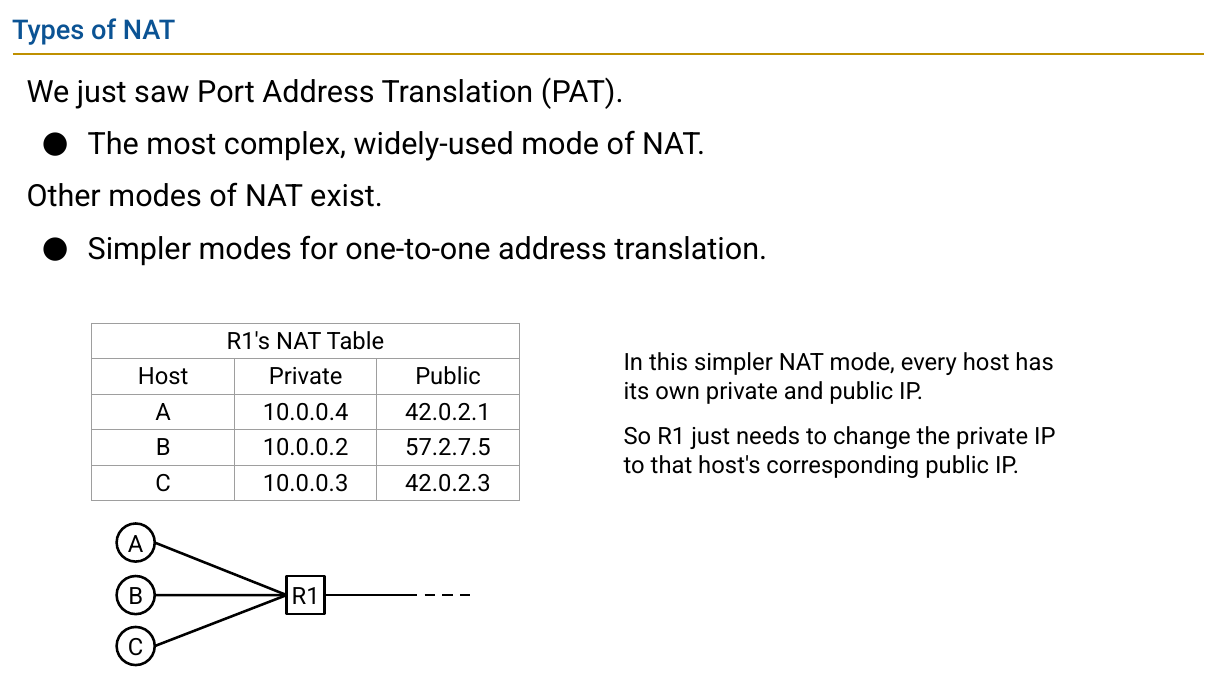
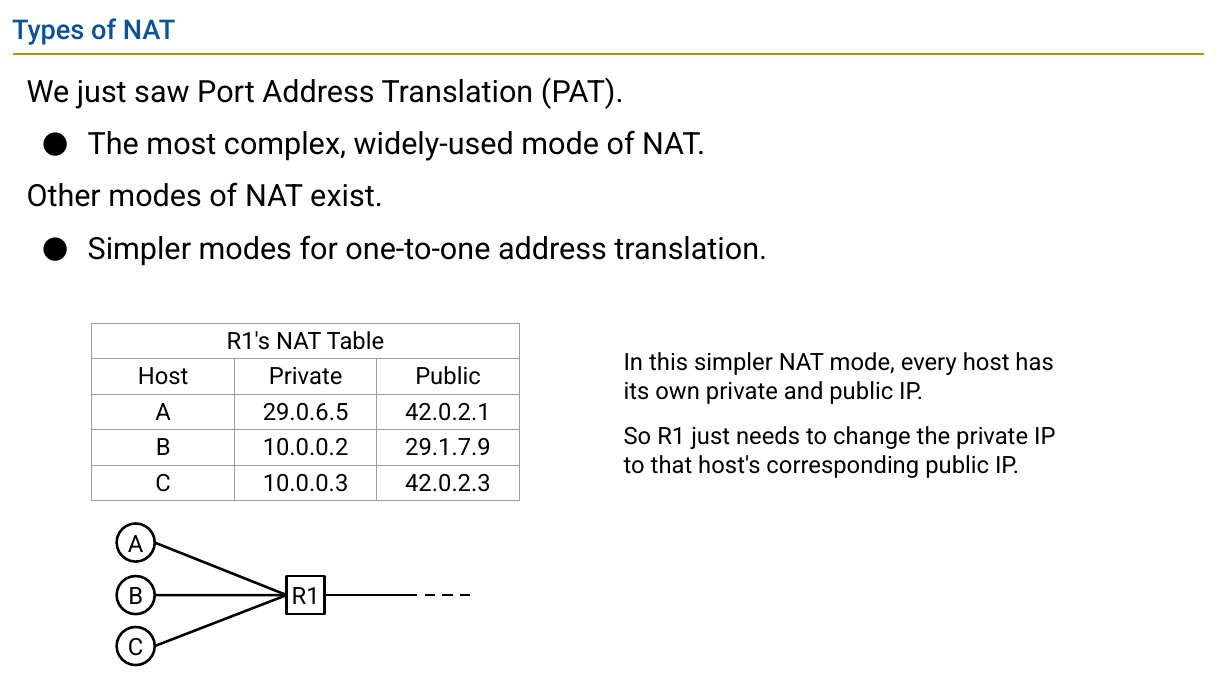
10.0.0.4: 10.0.0.4 -> 29.0.6.5
57.2.7.5: 57.2.7.5 -> 29.1.7.9
